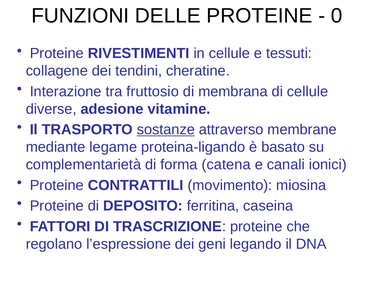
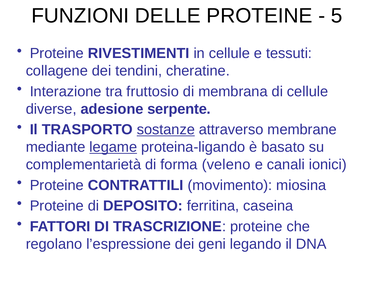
0: 0 -> 5
vitamine: vitamine -> serpente
legame underline: none -> present
catena: catena -> veleno
